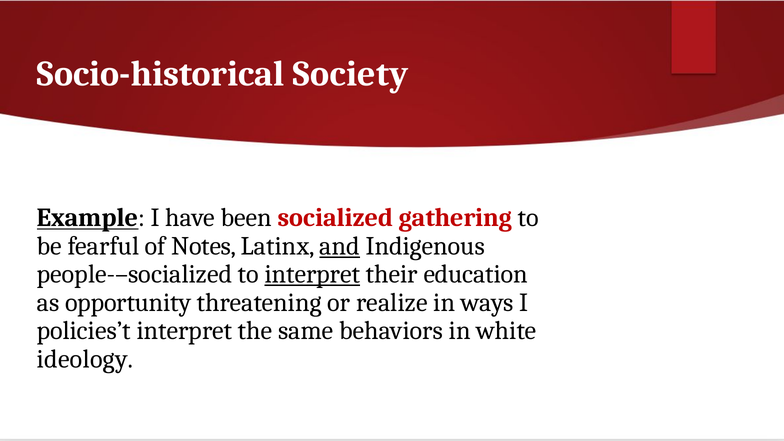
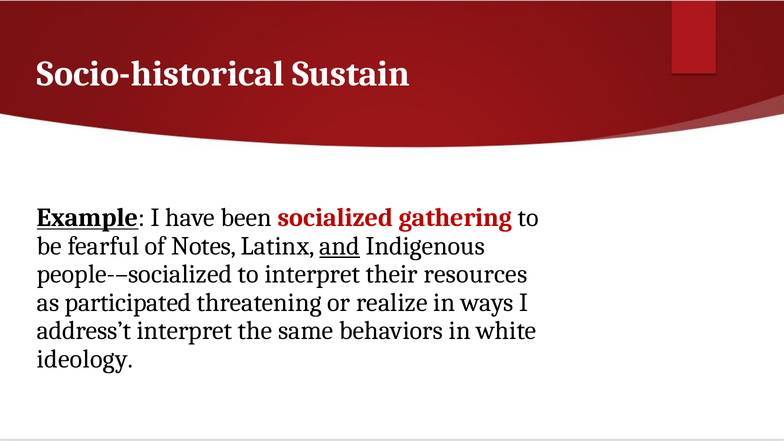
Society: Society -> Sustain
interpret at (312, 274) underline: present -> none
education: education -> resources
opportunity: opportunity -> participated
policies’t: policies’t -> address’t
